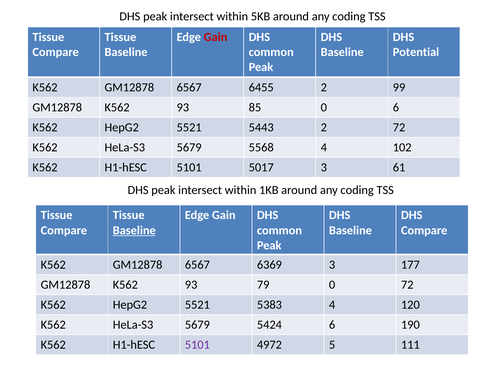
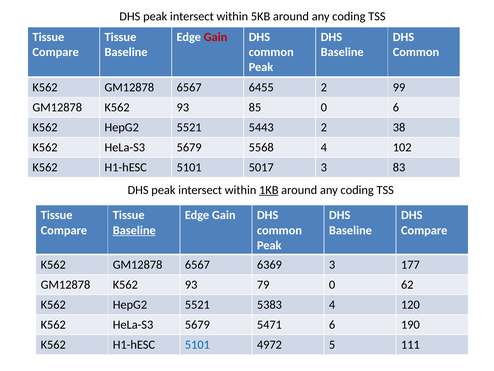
Potential at (416, 52): Potential -> Common
2 72: 72 -> 38
61: 61 -> 83
1KB underline: none -> present
0 72: 72 -> 62
5424: 5424 -> 5471
5101 at (197, 344) colour: purple -> blue
